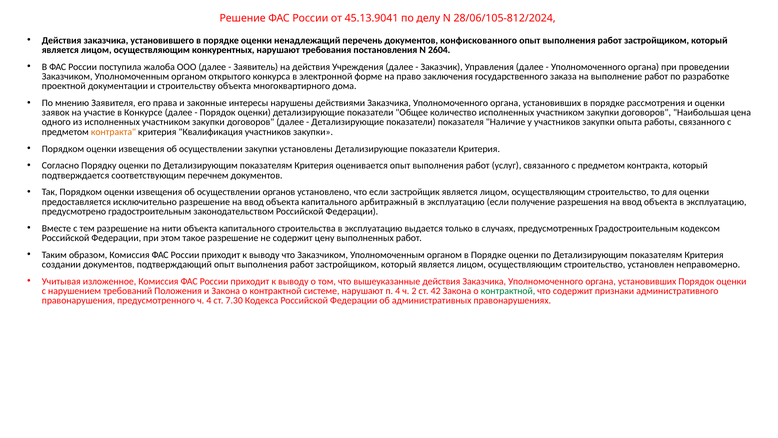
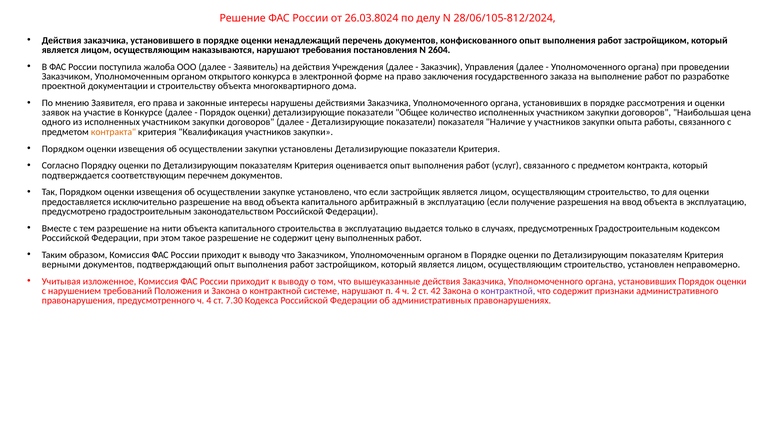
45.13.9041: 45.13.9041 -> 26.03.8024
конкурентных: конкурентных -> наказываются
органов: органов -> закупке
создании: создании -> верными
контрактной at (508, 291) colour: green -> purple
